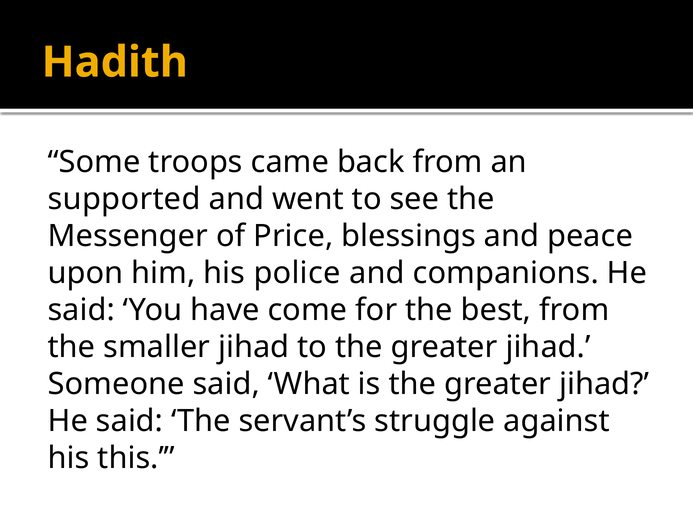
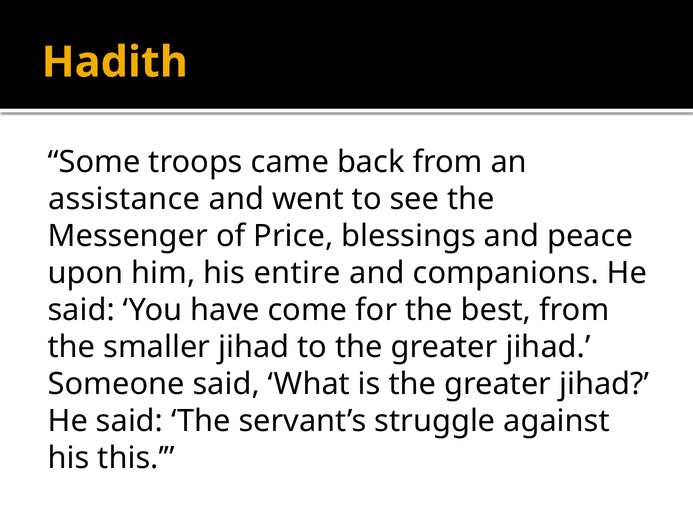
supported: supported -> assistance
police: police -> entire
